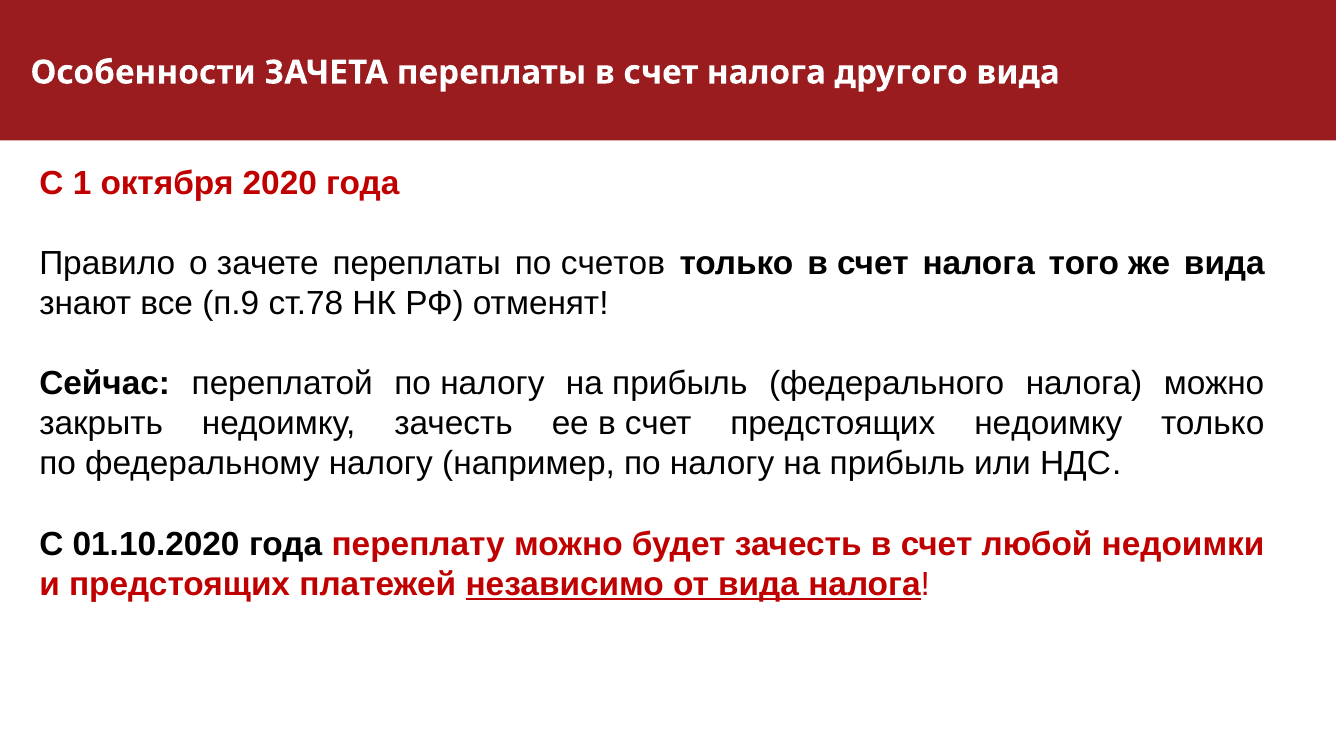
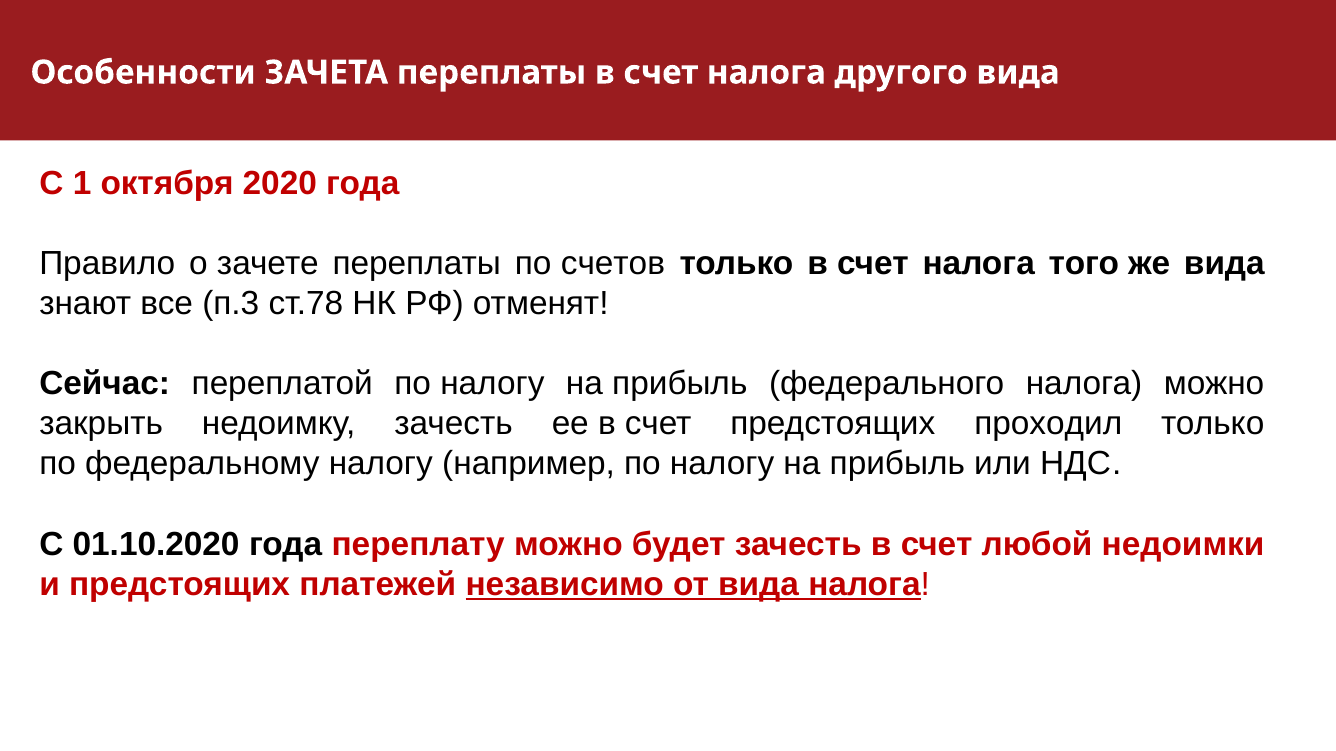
п.9: п.9 -> п.3
предстоящих недоимку: недоимку -> проходил
